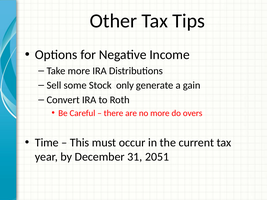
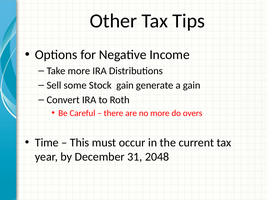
Stock only: only -> gain
2051: 2051 -> 2048
